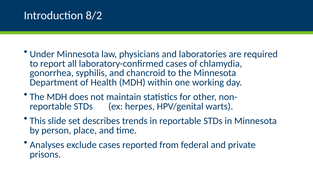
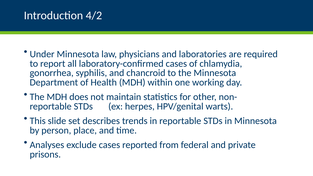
8/2: 8/2 -> 4/2
